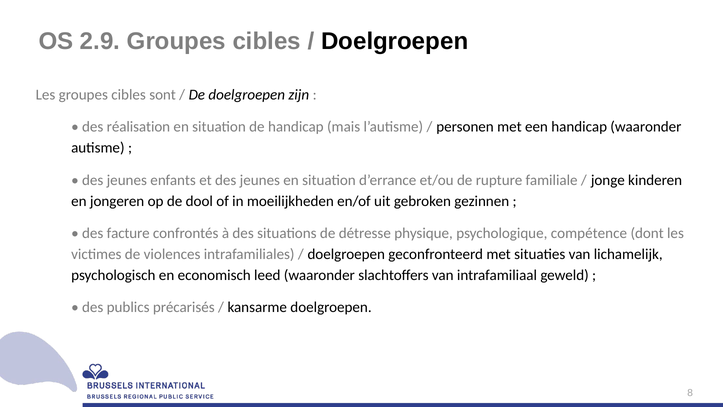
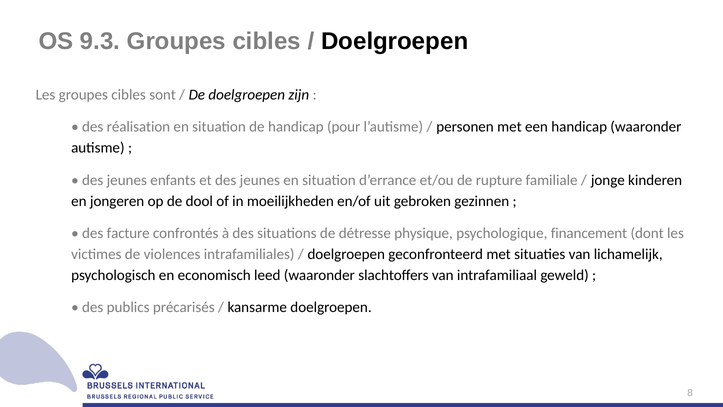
2.9: 2.9 -> 9.3
mais: mais -> pour
compétence: compétence -> financement
